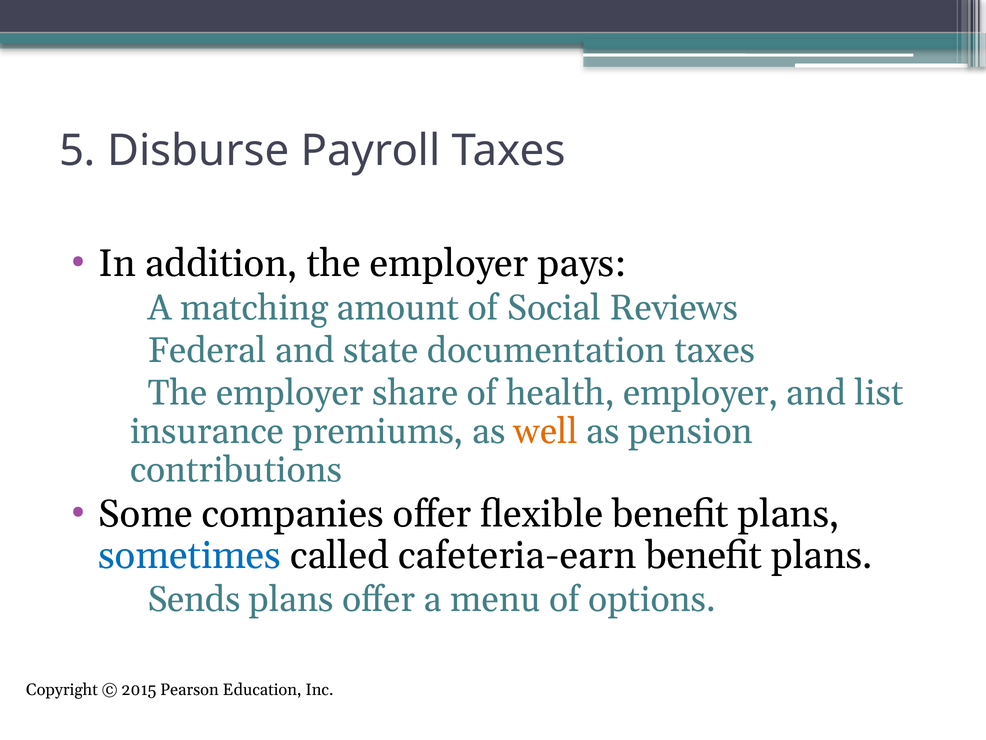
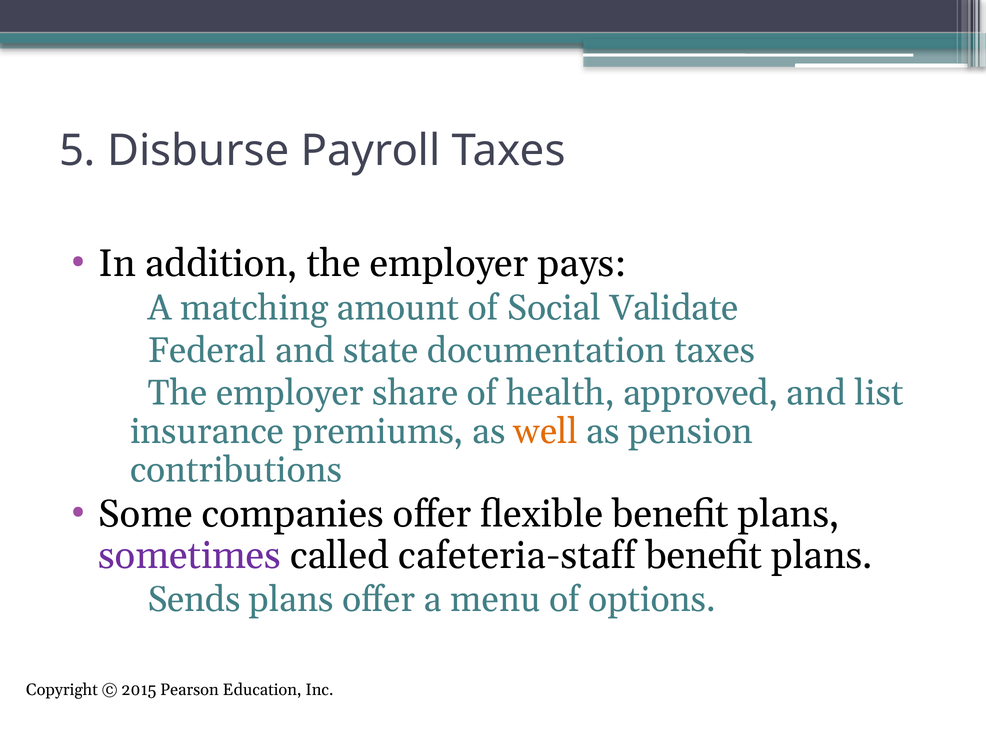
Reviews: Reviews -> Validate
health employer: employer -> approved
sometimes colour: blue -> purple
cafeteria-earn: cafeteria-earn -> cafeteria-staff
